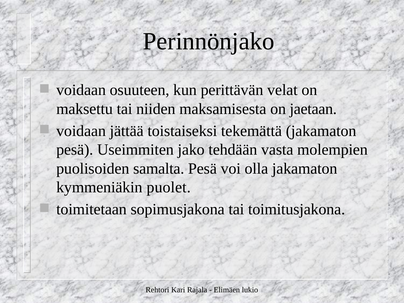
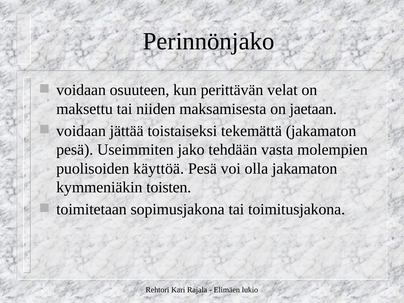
samalta: samalta -> käyttöä
puolet: puolet -> toisten
